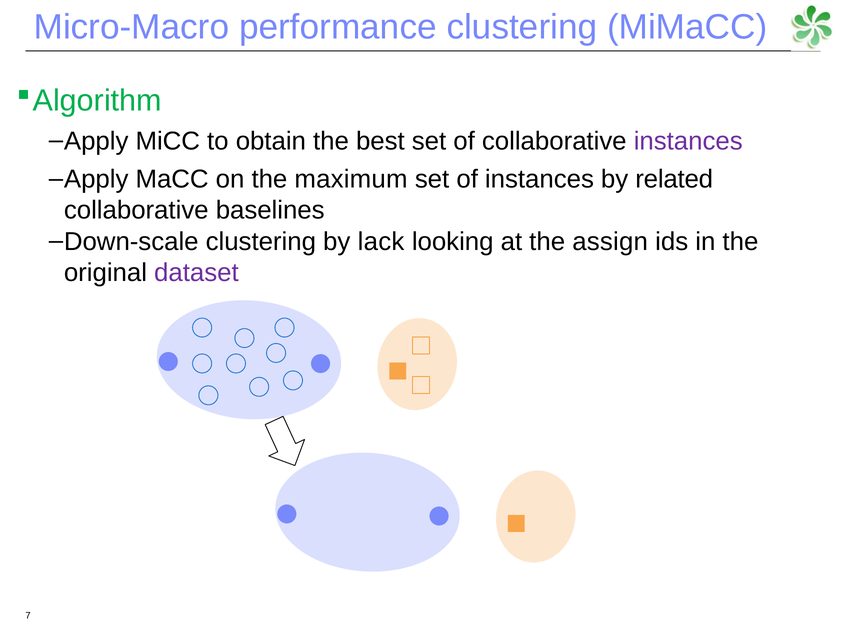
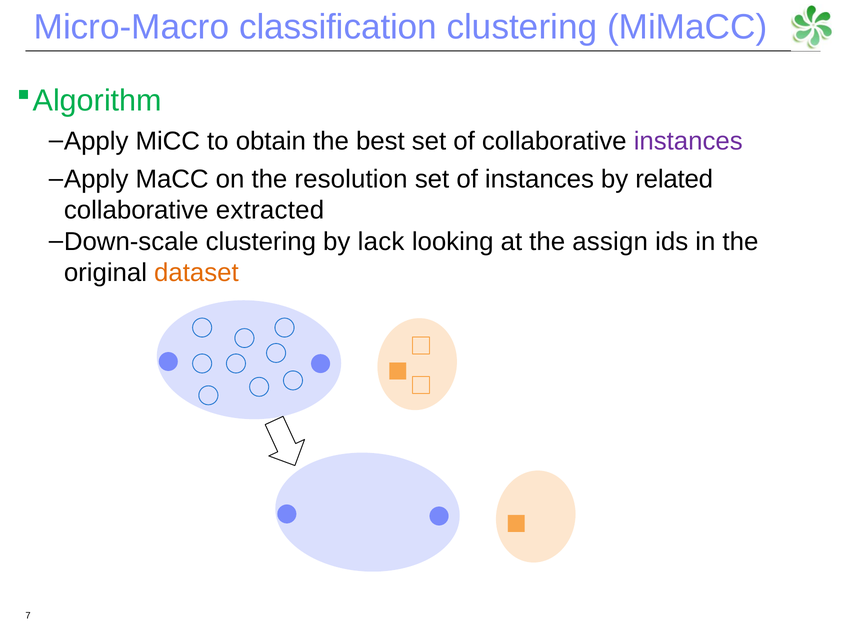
performance: performance -> classification
maximum: maximum -> resolution
baselines: baselines -> extracted
dataset colour: purple -> orange
